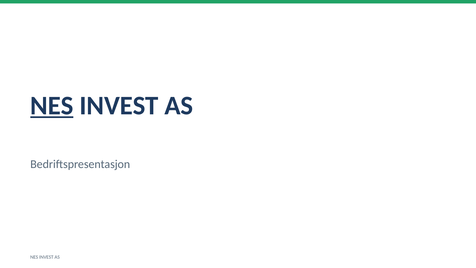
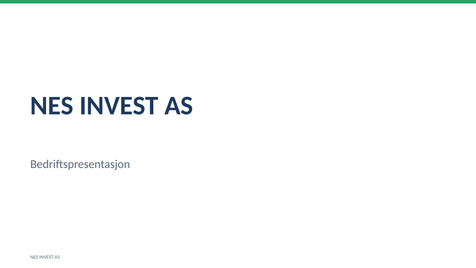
NES at (52, 106) underline: present -> none
